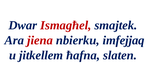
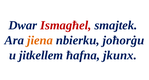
jiena colour: red -> orange
imfejjaq: imfejjaq -> joħorġu
slaten: slaten -> jkunx
